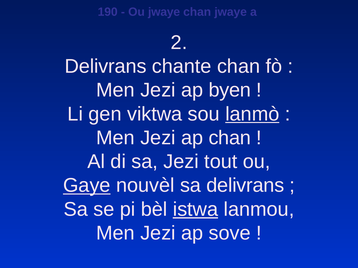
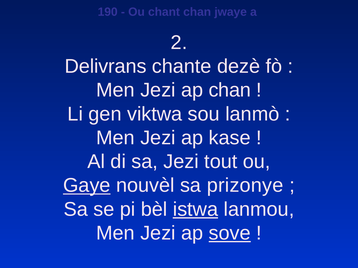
Ou jwaye: jwaye -> chant
chante chan: chan -> dezè
ap byen: byen -> chan
lanmò underline: present -> none
ap chan: chan -> kase
sa delivrans: delivrans -> prizonye
sove underline: none -> present
